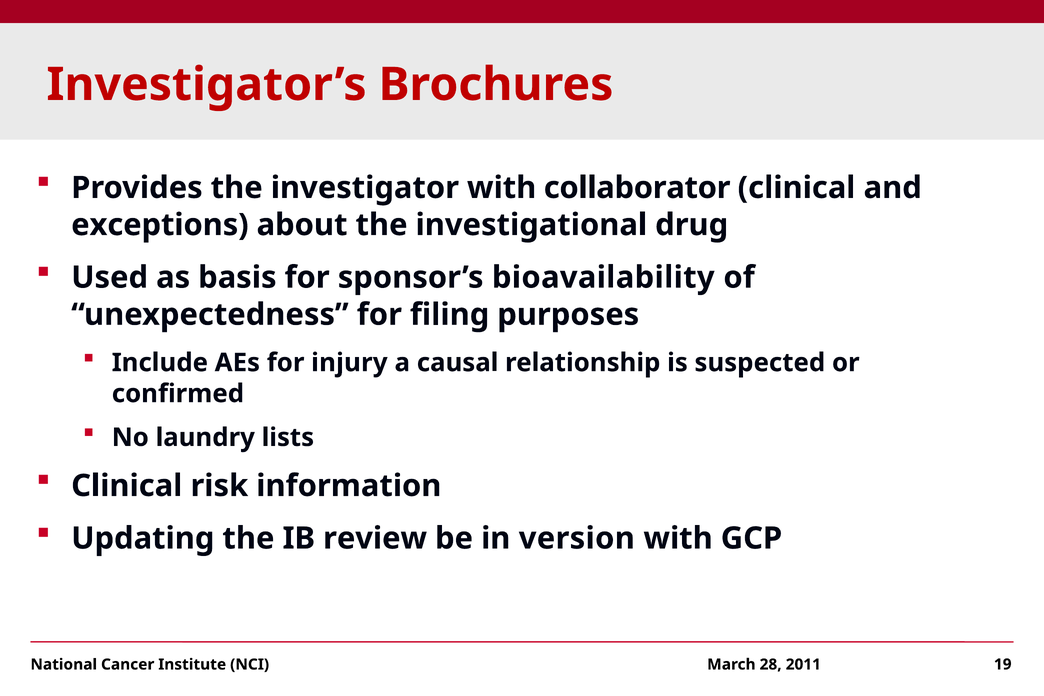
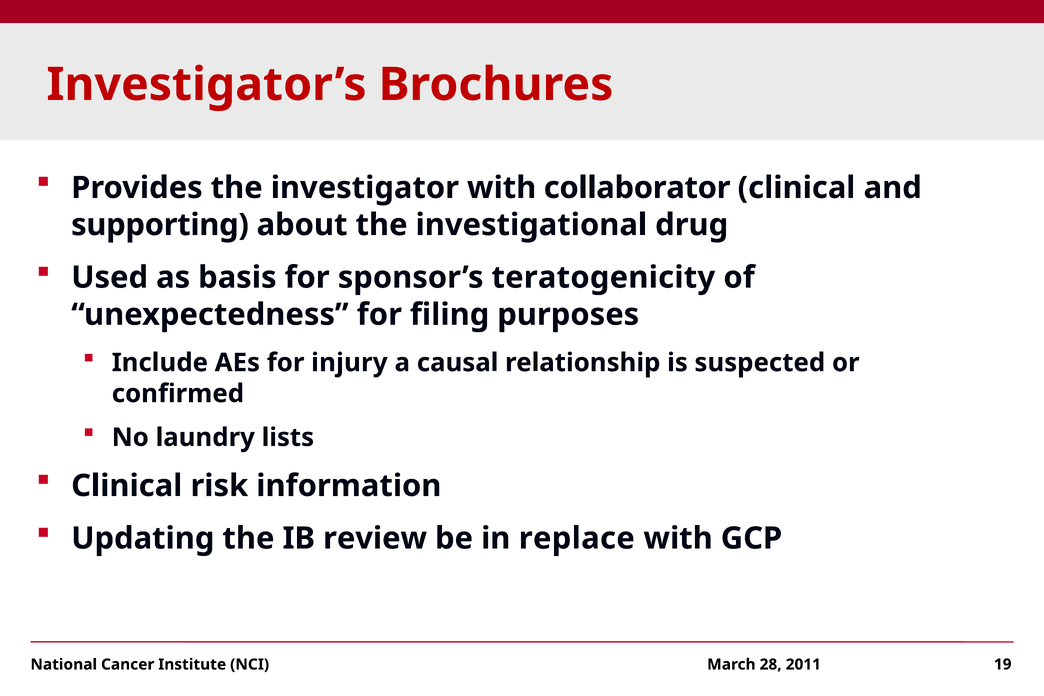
exceptions: exceptions -> supporting
bioavailability: bioavailability -> teratogenicity
version: version -> replace
